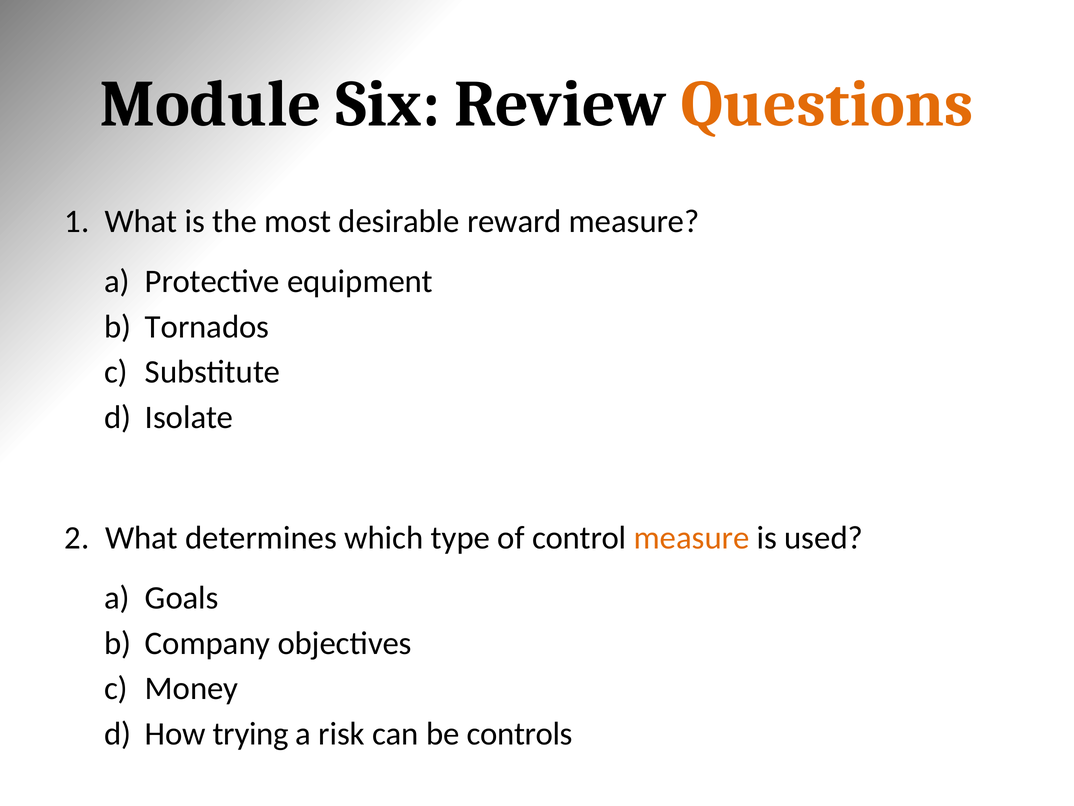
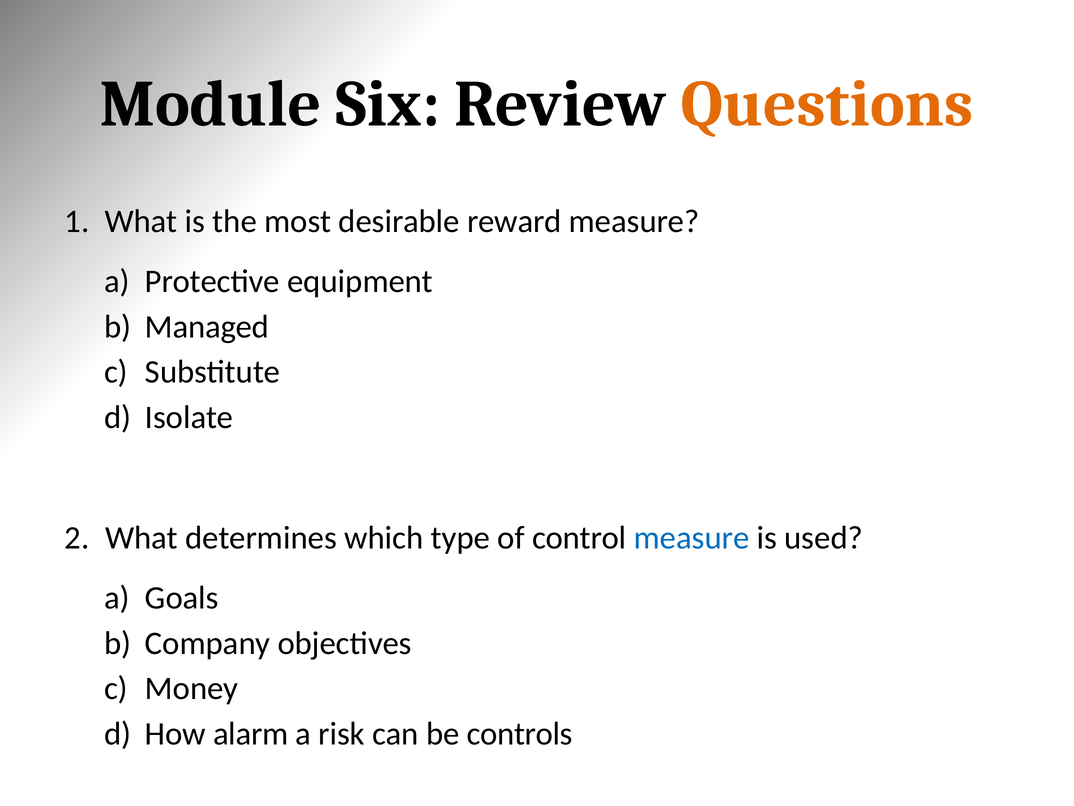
Tornados: Tornados -> Managed
measure at (692, 537) colour: orange -> blue
trying: trying -> alarm
